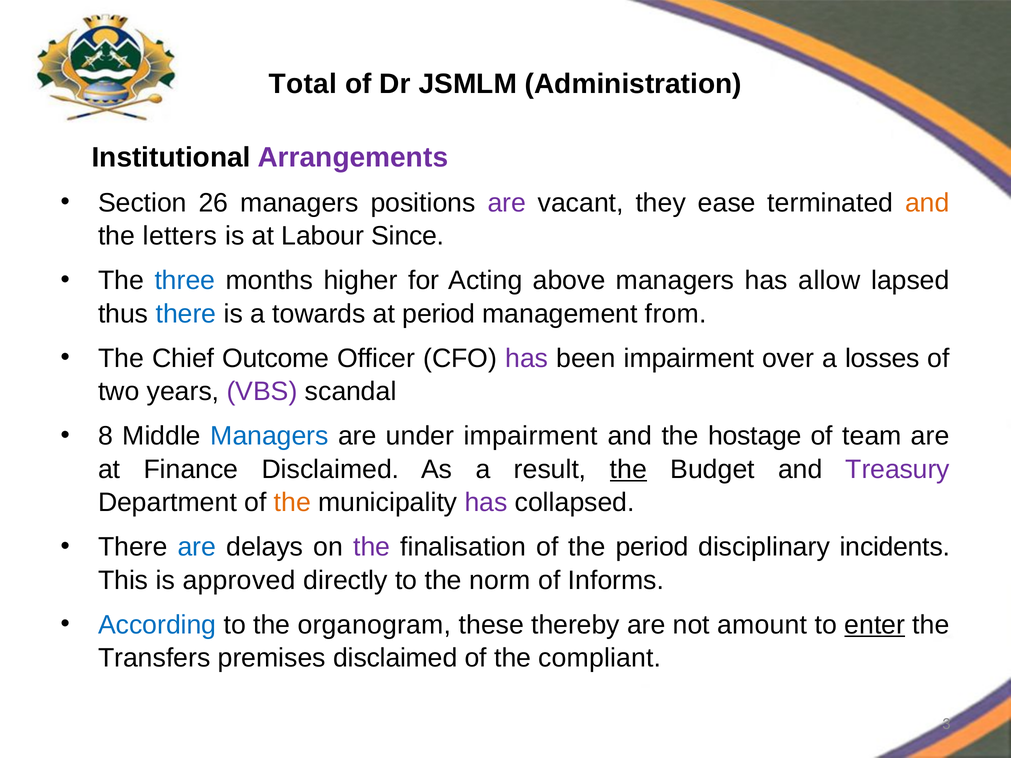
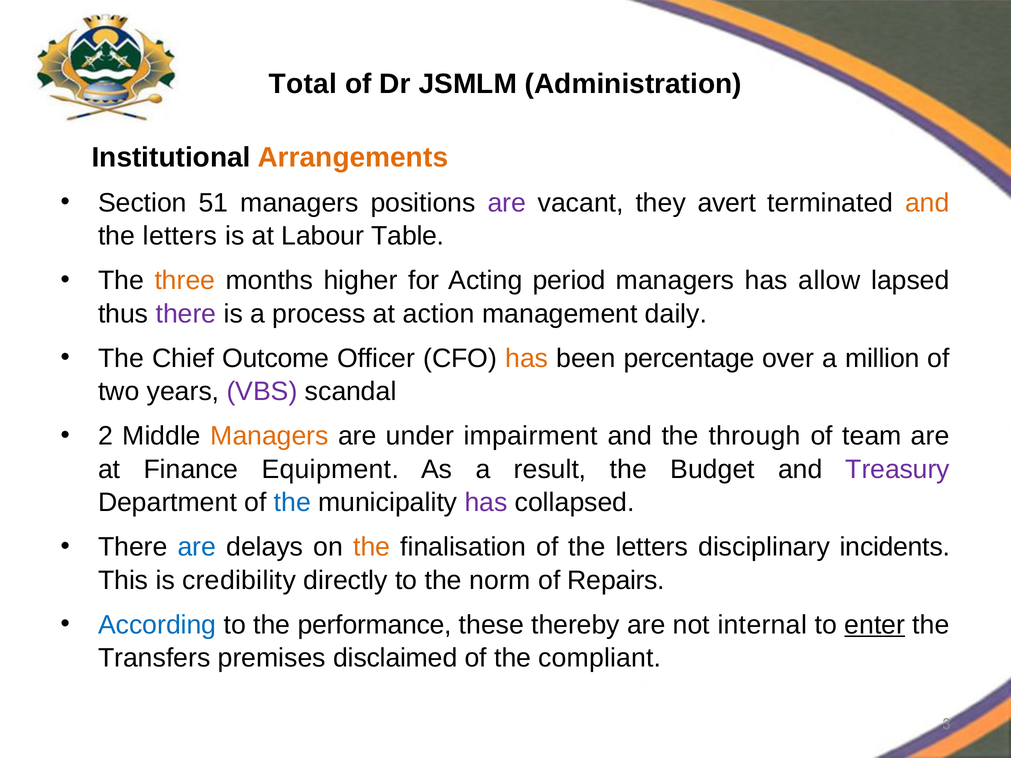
Arrangements colour: purple -> orange
26: 26 -> 51
ease: ease -> avert
Since: Since -> Table
three colour: blue -> orange
above: above -> period
there at (186, 314) colour: blue -> purple
towards: towards -> process
at period: period -> action
from: from -> daily
has at (527, 358) colour: purple -> orange
been impairment: impairment -> percentage
losses: losses -> million
8: 8 -> 2
Managers at (269, 436) colour: blue -> orange
hostage: hostage -> through
Finance Disclaimed: Disclaimed -> Equipment
the at (628, 469) underline: present -> none
the at (292, 503) colour: orange -> blue
the at (372, 547) colour: purple -> orange
of the period: period -> letters
approved: approved -> credibility
Informs: Informs -> Repairs
organogram: organogram -> performance
amount: amount -> internal
